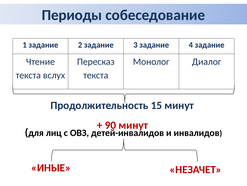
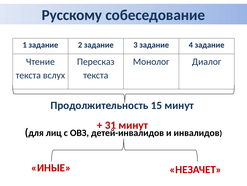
Периоды: Периоды -> Русскому
90: 90 -> 31
